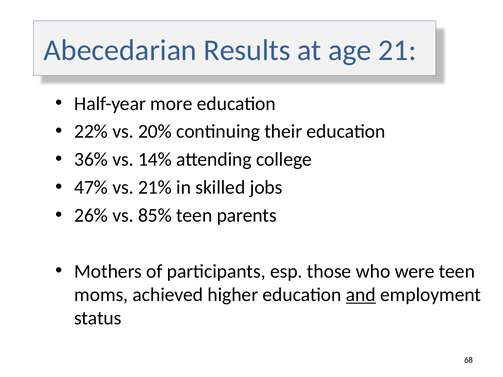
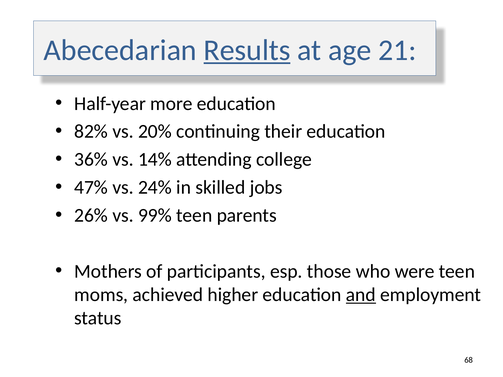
Results underline: none -> present
22%: 22% -> 82%
21%: 21% -> 24%
85%: 85% -> 99%
